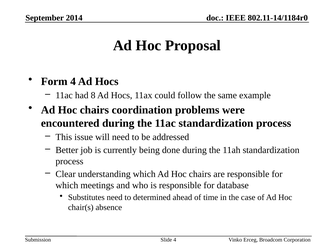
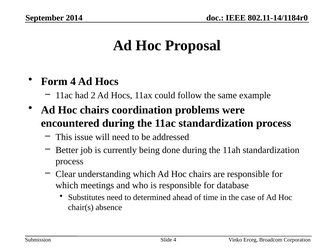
8: 8 -> 2
